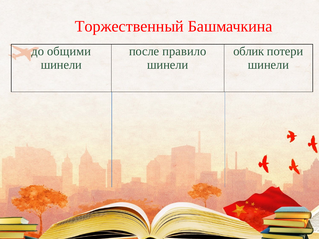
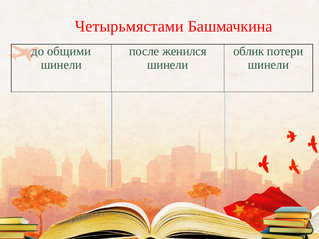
Торжественный: Торжественный -> Четырьмястами
правило: правило -> женился
